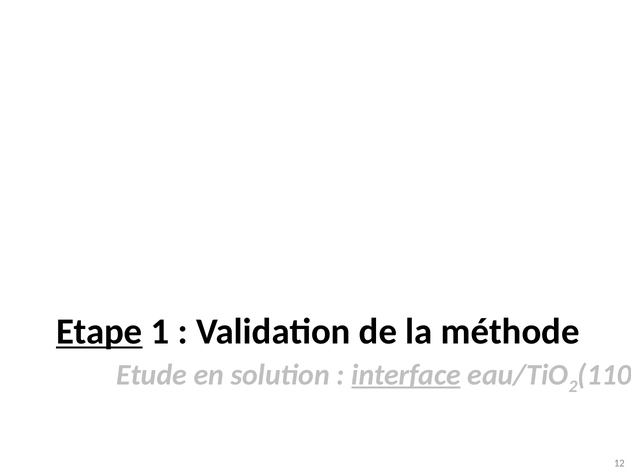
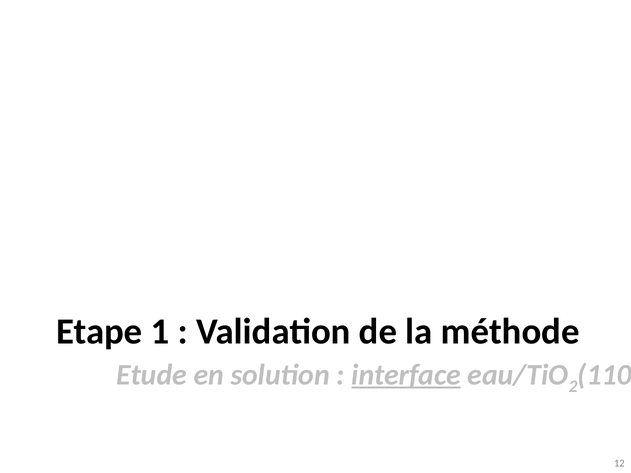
Etape underline: present -> none
